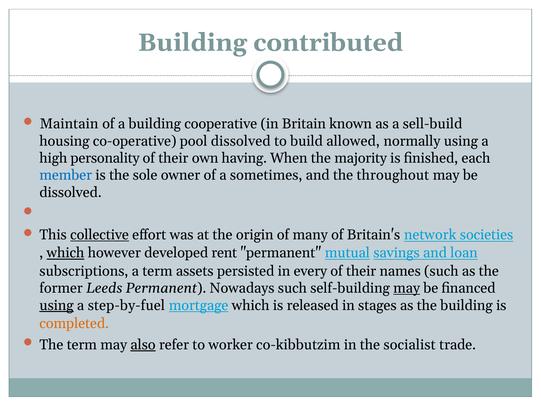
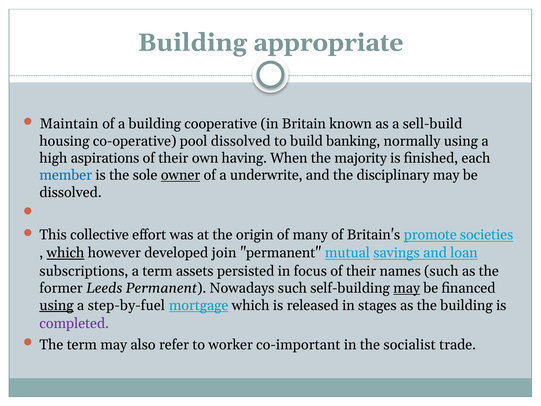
contributed: contributed -> appropriate
allowed: allowed -> banking
personality: personality -> aspirations
owner underline: none -> present
sometimes: sometimes -> underwrite
throughout: throughout -> disciplinary
collective underline: present -> none
network: network -> promote
rent: rent -> join
every: every -> focus
completed colour: orange -> purple
also underline: present -> none
co-kibbutzim: co-kibbutzim -> co-important
